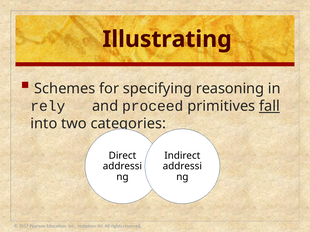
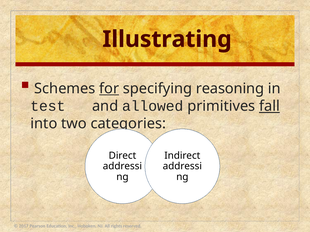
for underline: none -> present
rely: rely -> test
proceed: proceed -> allowed
